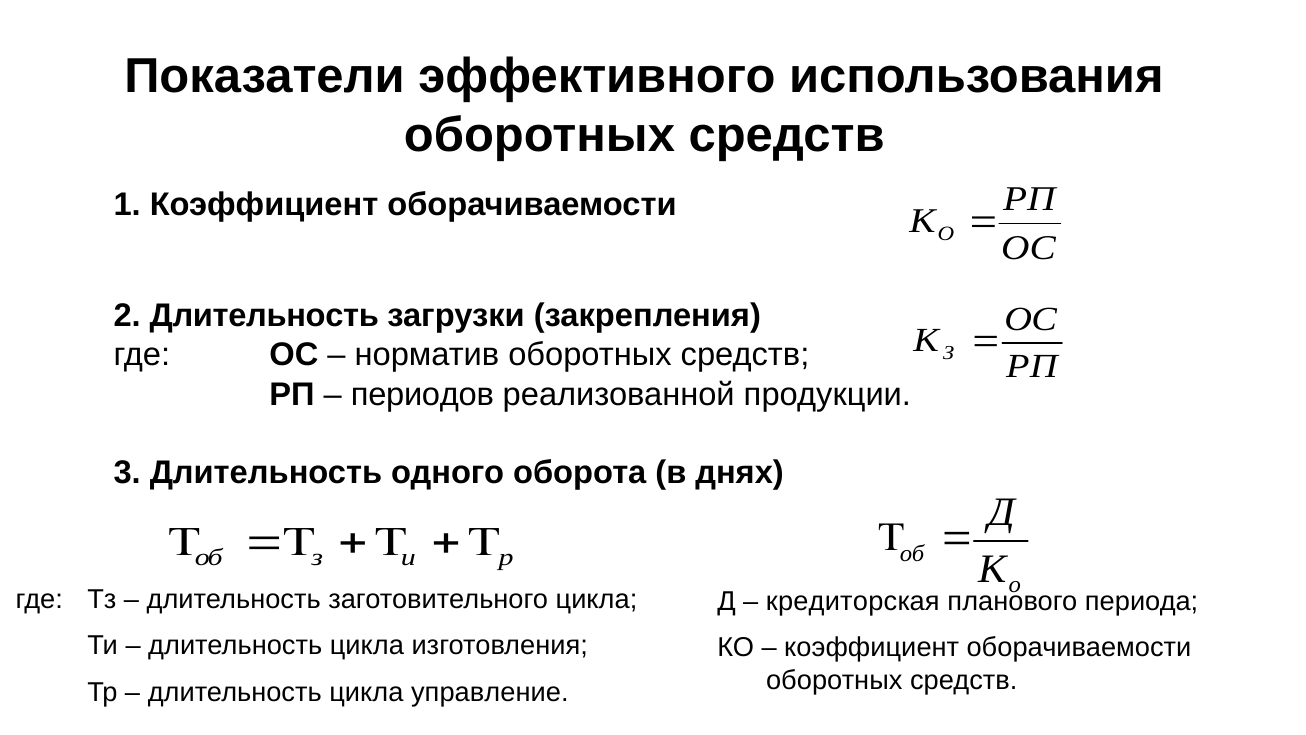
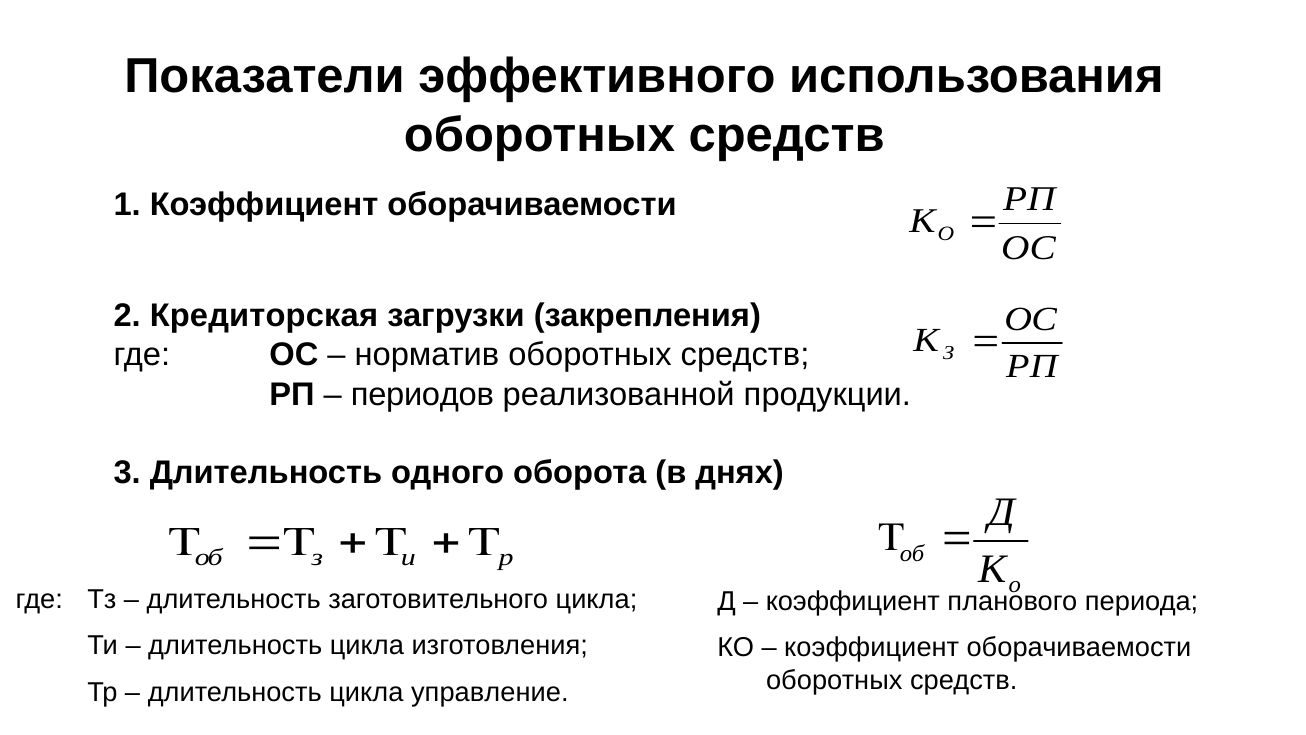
2 Длительность: Длительность -> Кредиторская
кредиторская at (853, 601): кредиторская -> коэффициент
